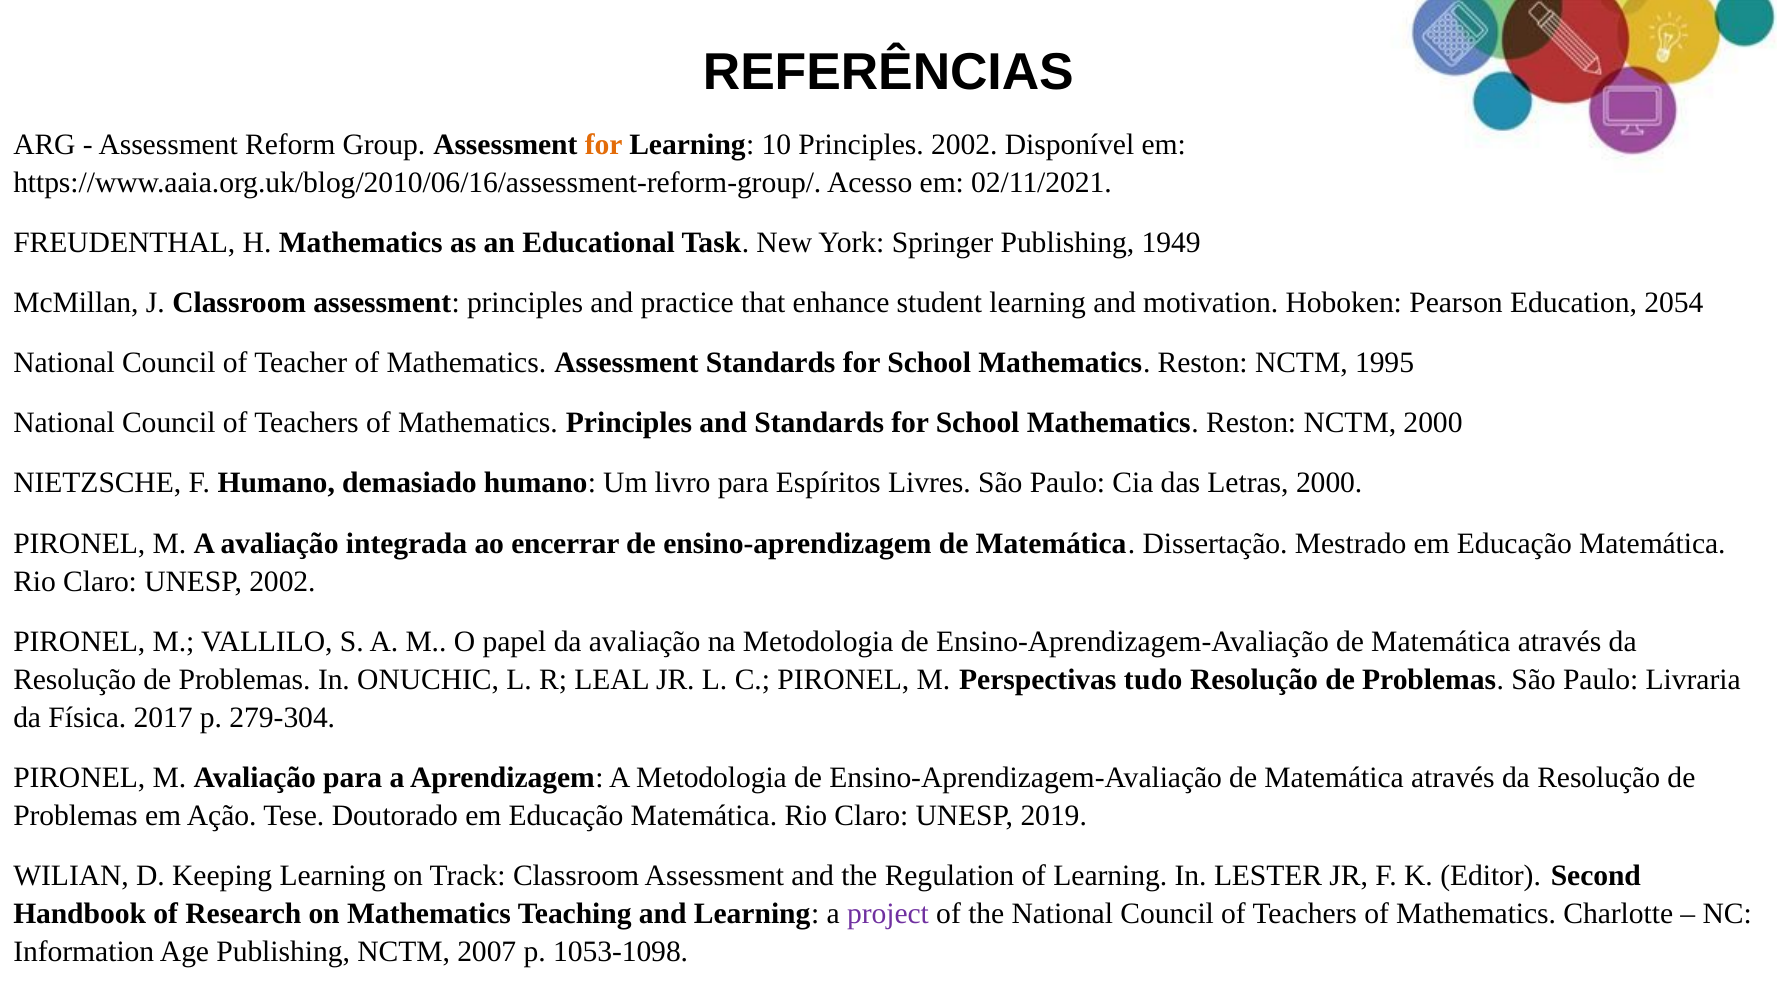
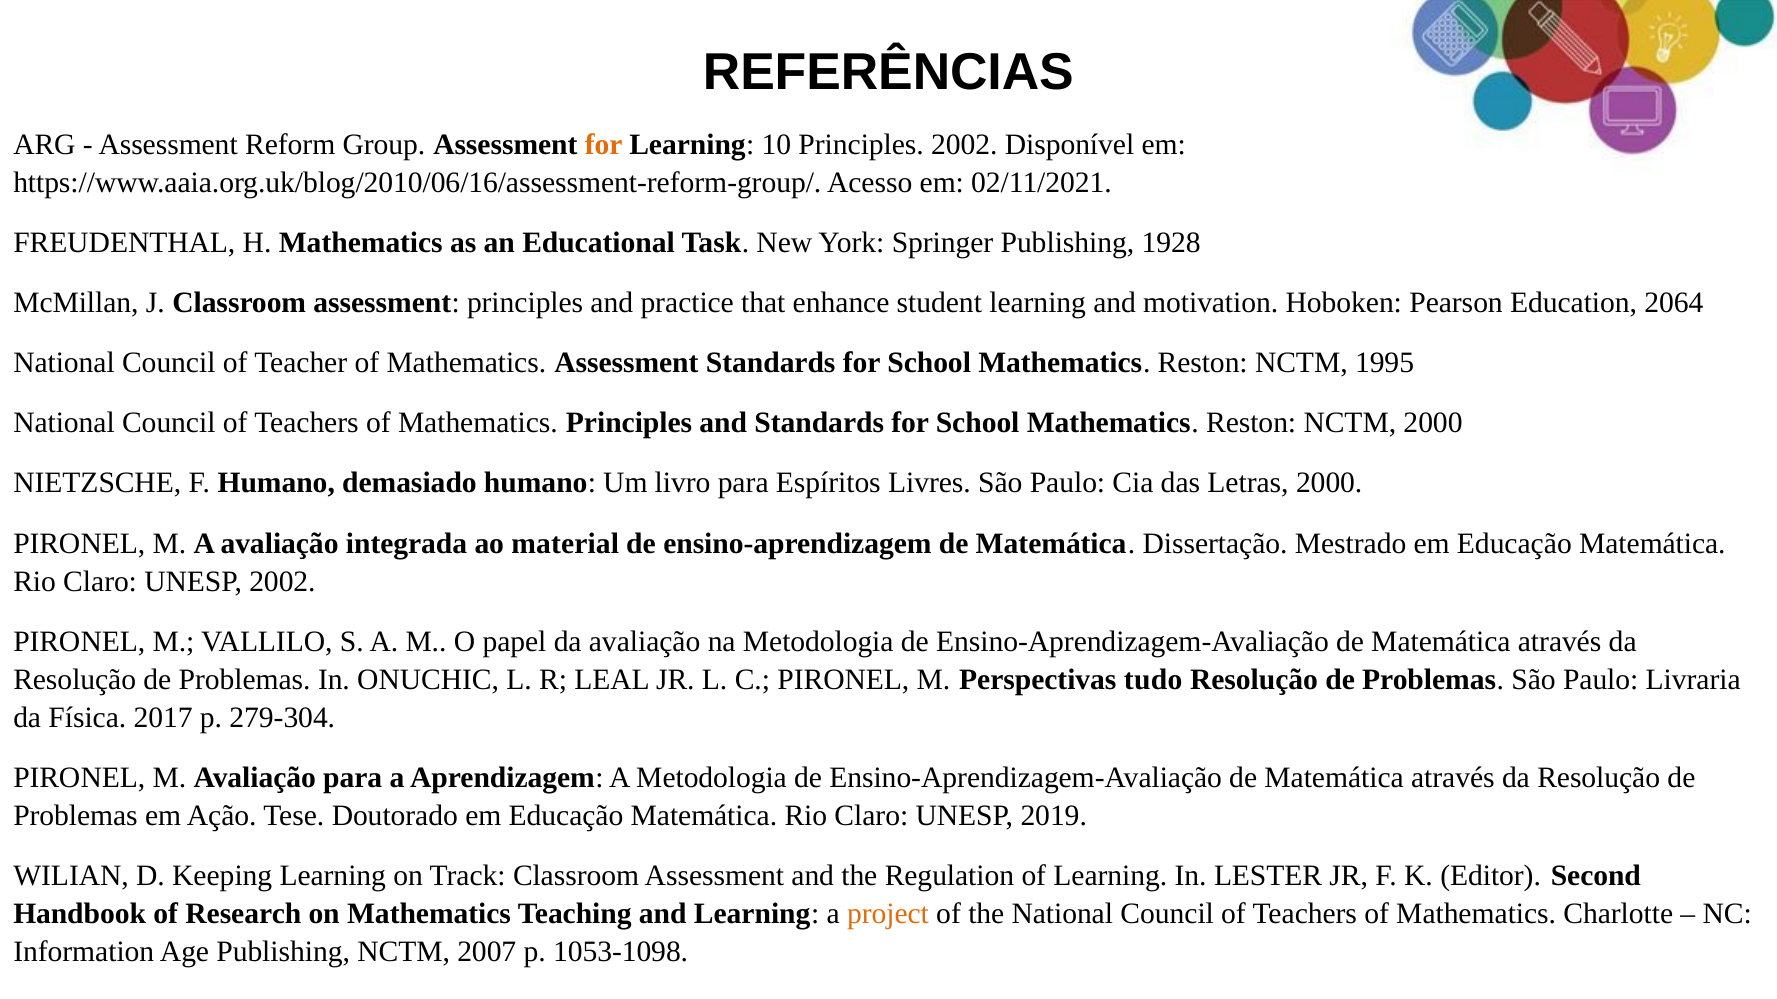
1949: 1949 -> 1928
2054: 2054 -> 2064
encerrar: encerrar -> material
project colour: purple -> orange
